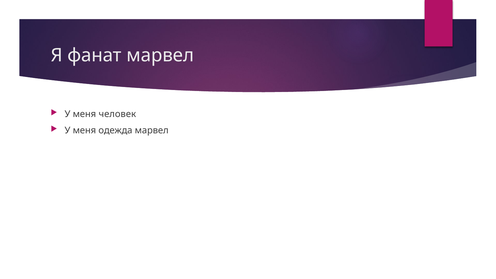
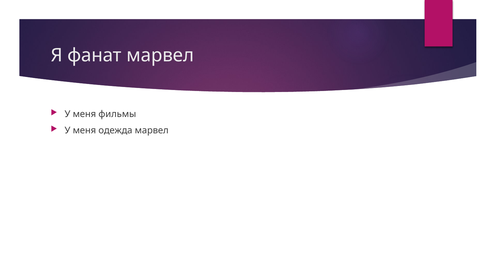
человек: человек -> фильмы
